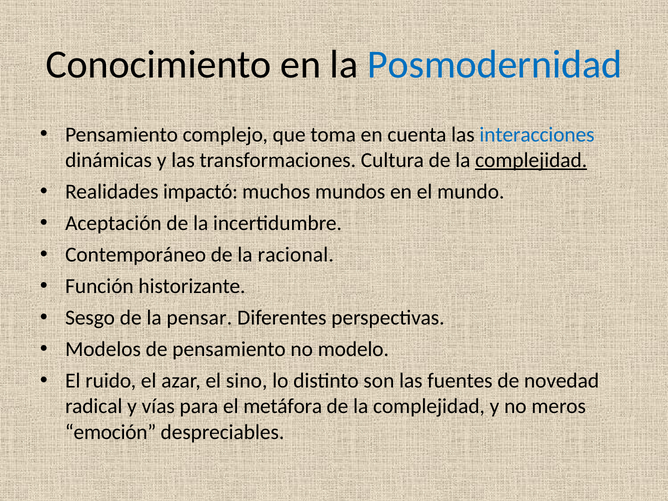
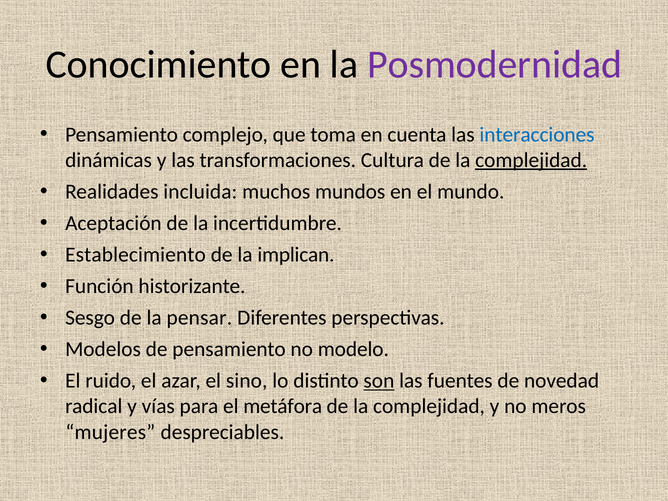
Posmodernidad colour: blue -> purple
impactó: impactó -> incluida
Contemporáneo: Contemporáneo -> Establecimiento
racional: racional -> implican
son underline: none -> present
emoción: emoción -> mujeres
